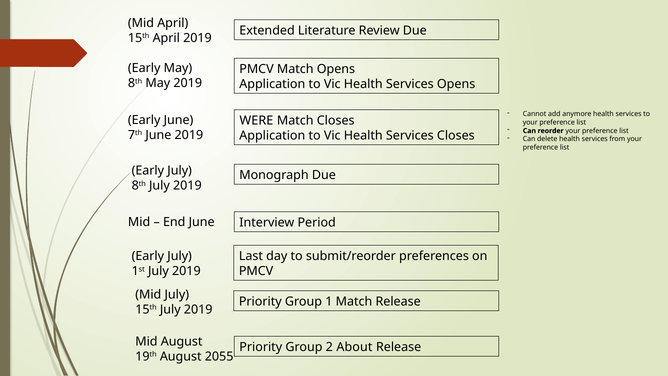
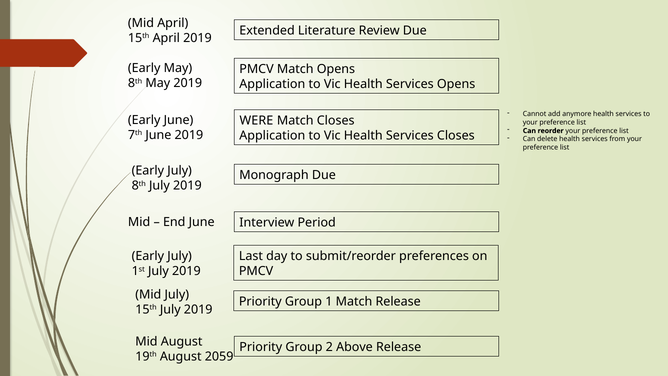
About: About -> Above
2055: 2055 -> 2059
